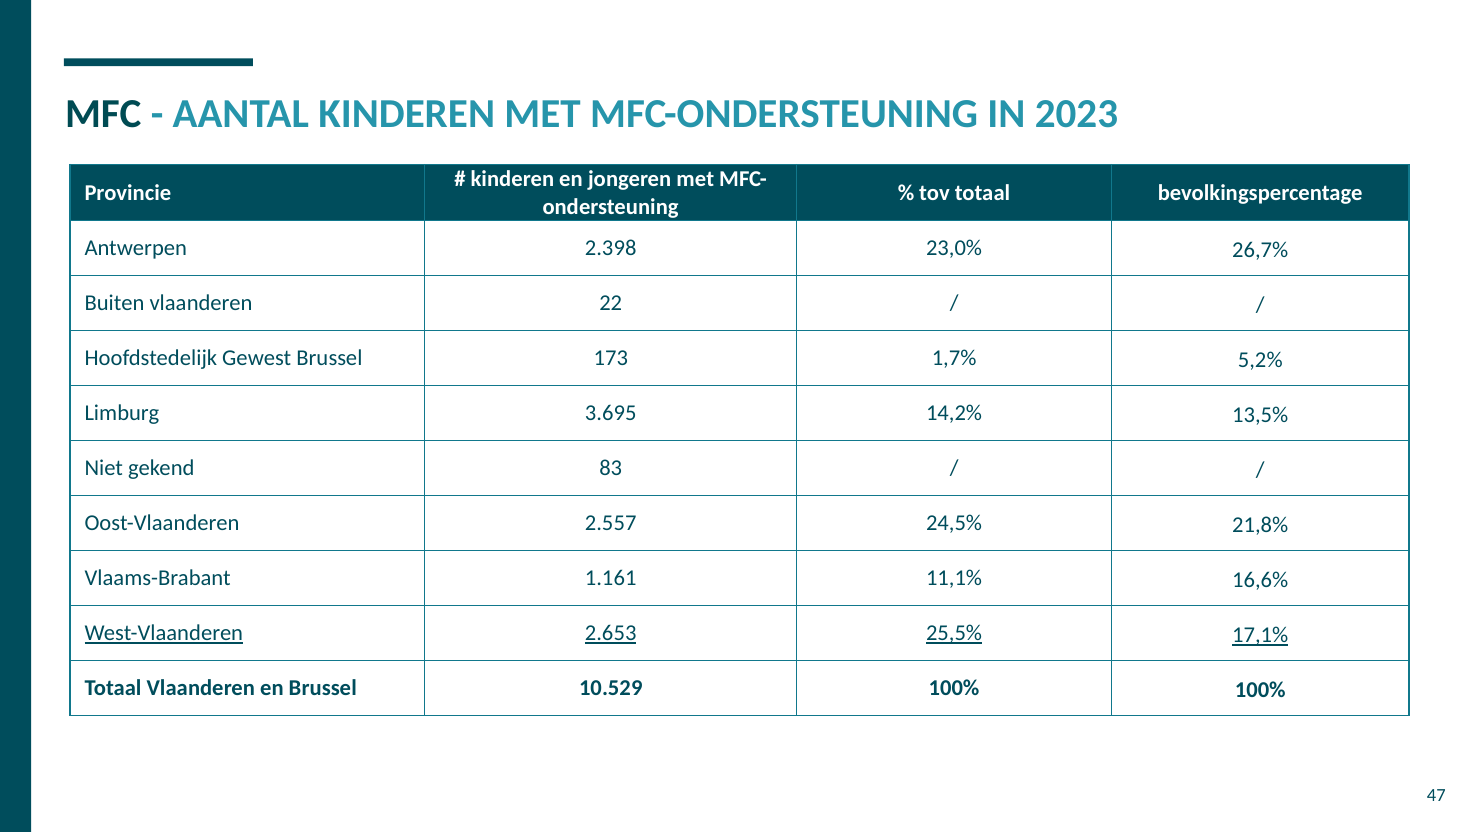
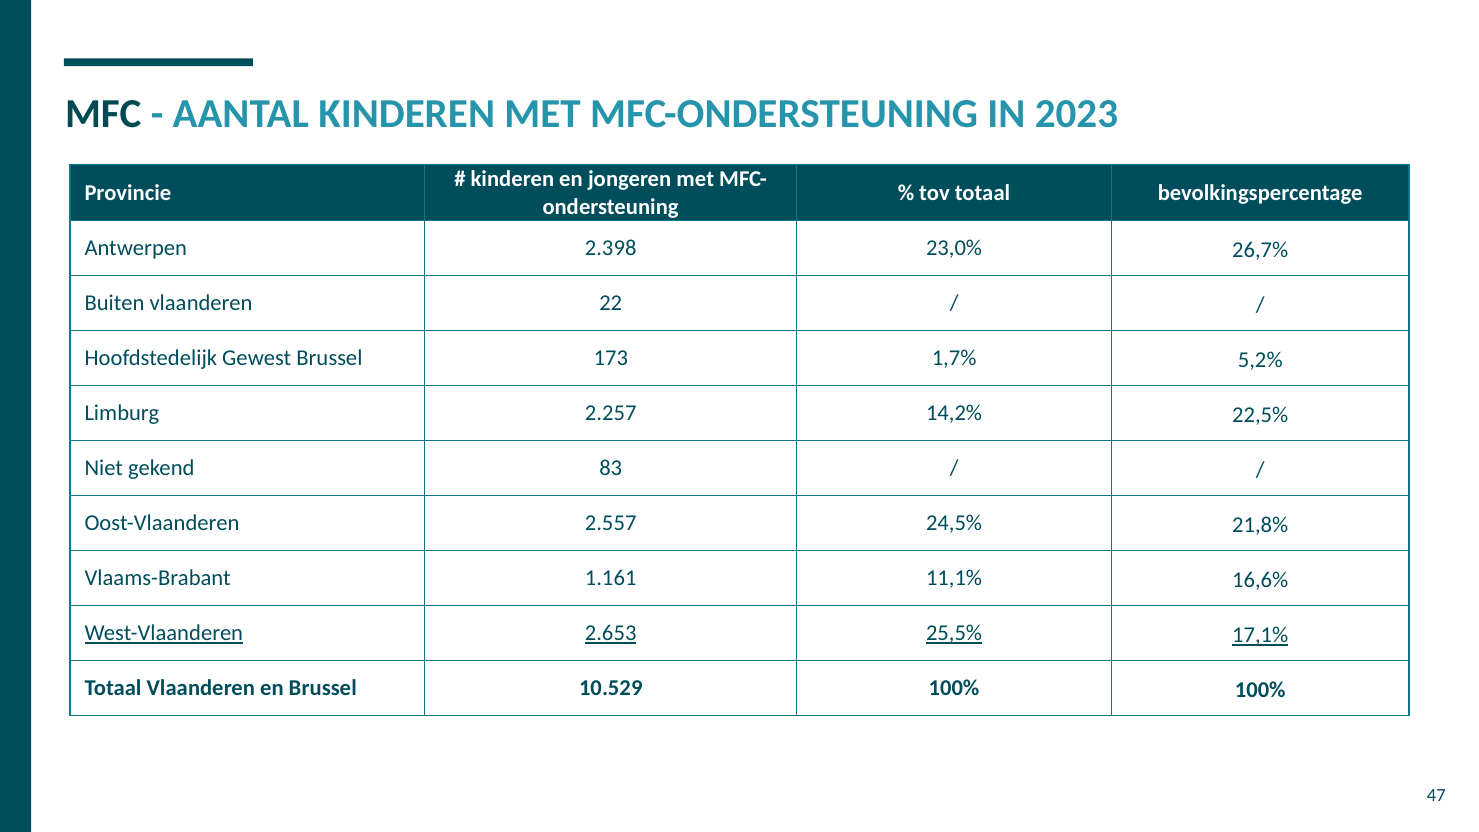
3.695: 3.695 -> 2.257
13,5%: 13,5% -> 22,5%
